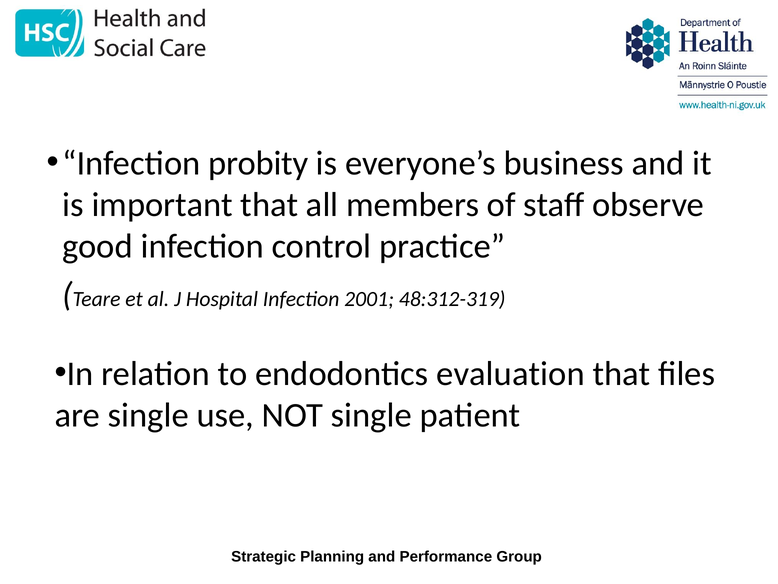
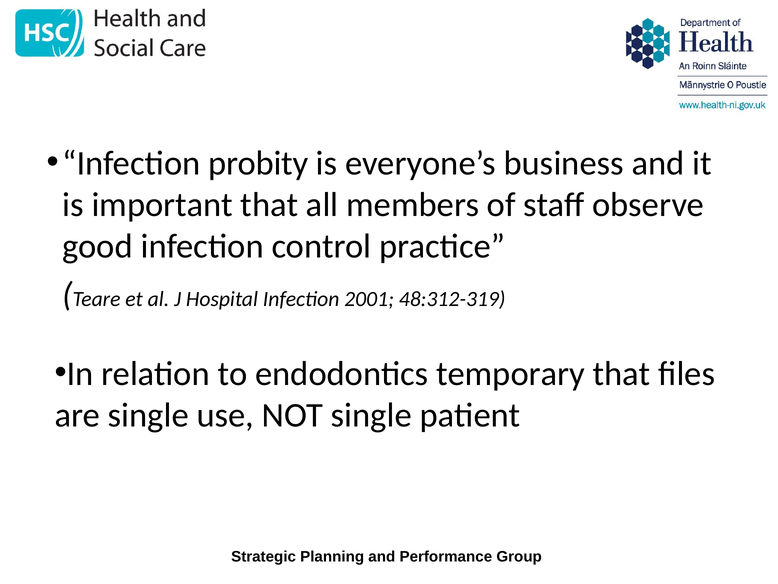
evaluation: evaluation -> temporary
